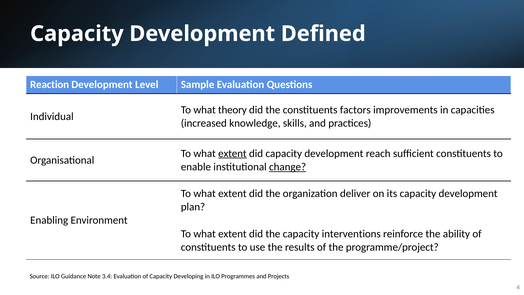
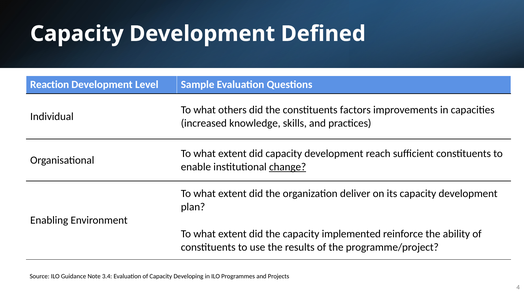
theory: theory -> others
extent at (232, 153) underline: present -> none
interventions: interventions -> implemented
